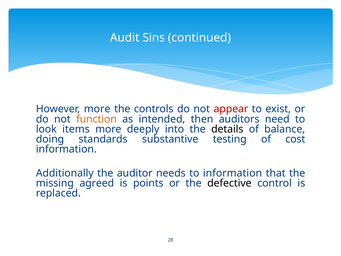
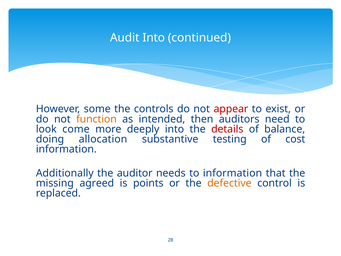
Audit Sins: Sins -> Into
However more: more -> some
items: items -> come
details colour: black -> red
standards: standards -> allocation
defective colour: black -> orange
